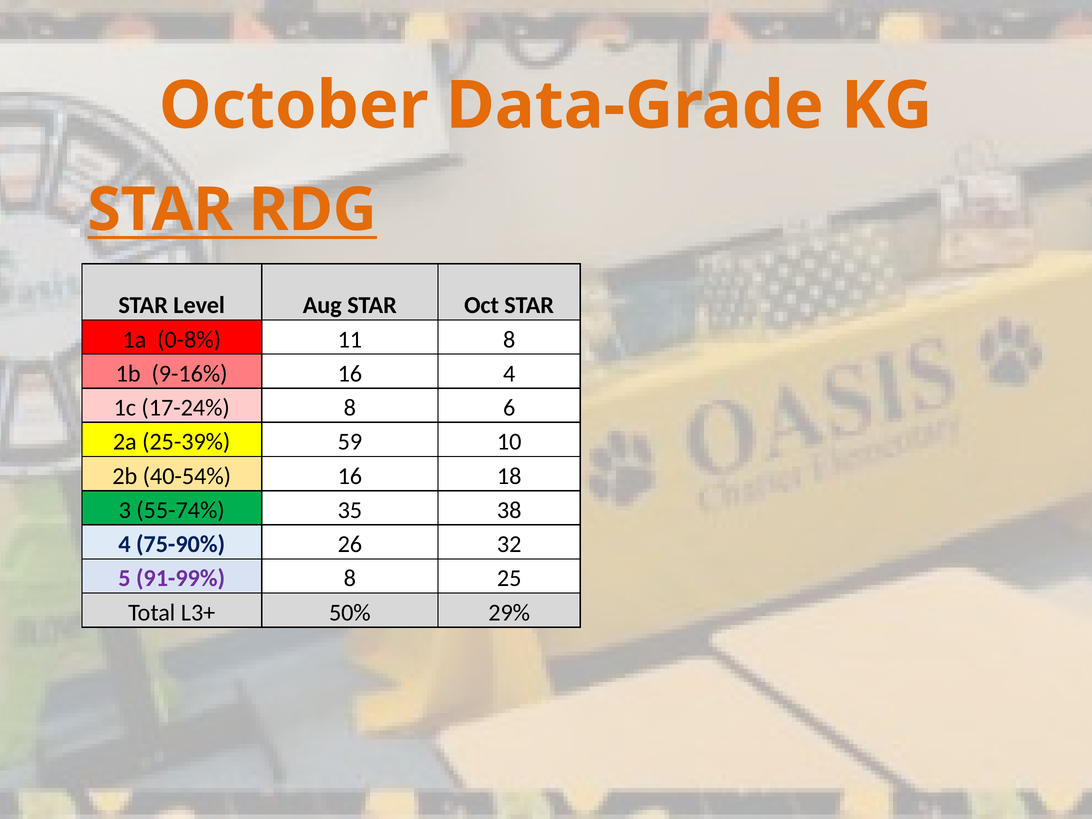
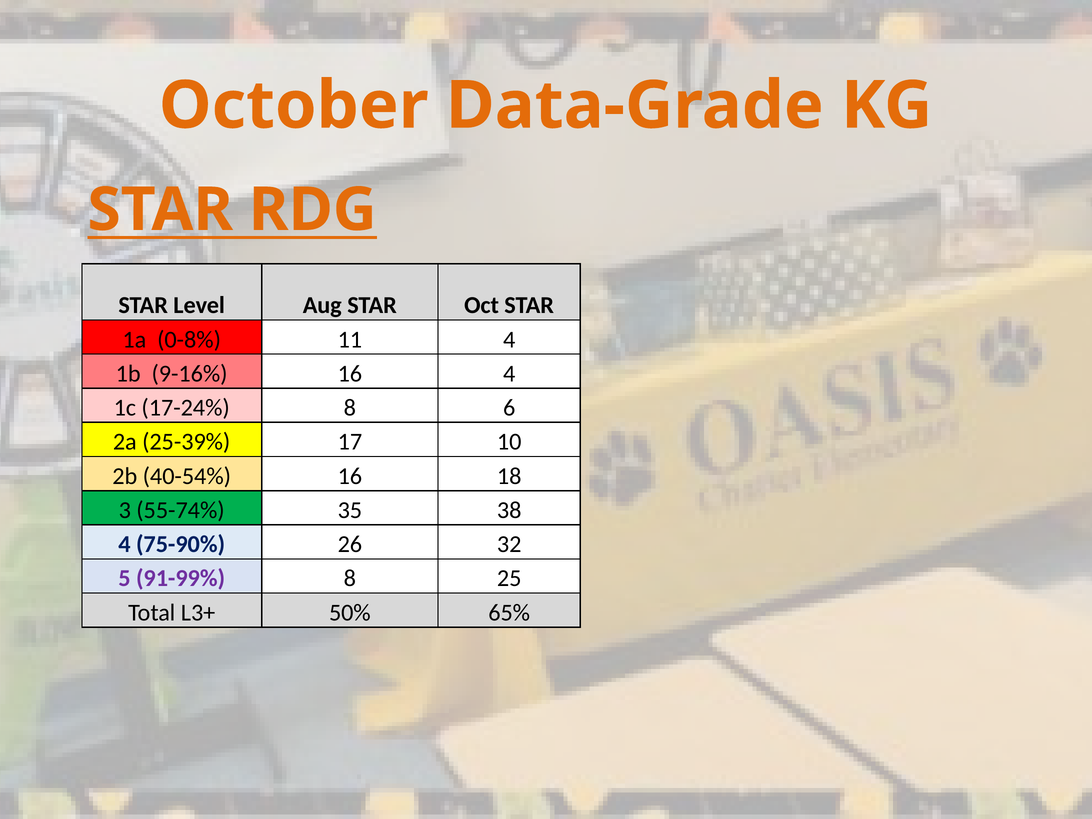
11 8: 8 -> 4
59: 59 -> 17
29%: 29% -> 65%
